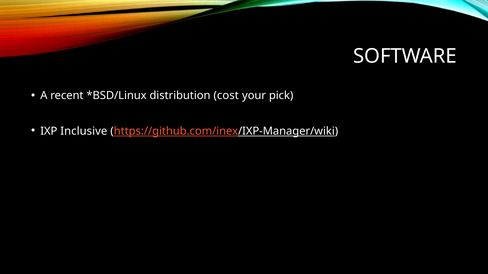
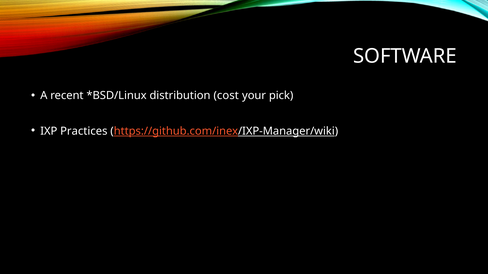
Inclusive: Inclusive -> Practices
